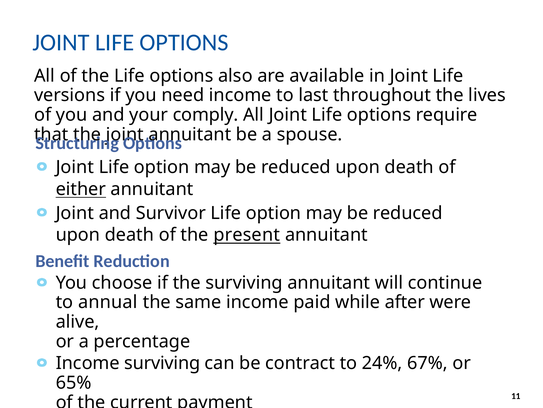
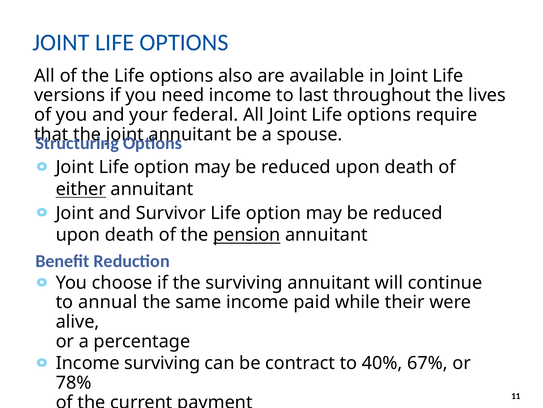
comply: comply -> federal
present: present -> pension
after: after -> their
24%: 24% -> 40%
65%: 65% -> 78%
